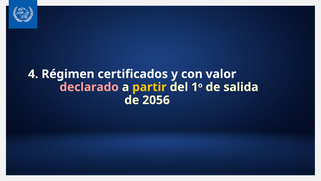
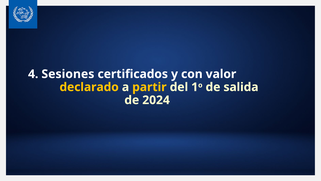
Régimen: Régimen -> Sesiones
declarado colour: pink -> yellow
2056: 2056 -> 2024
